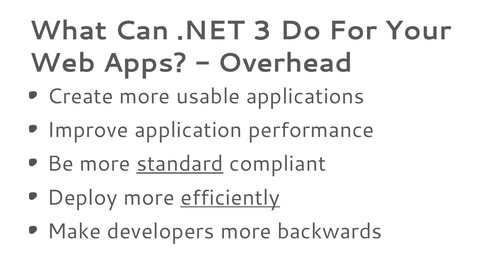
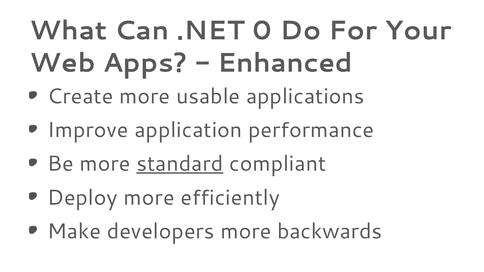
3: 3 -> 0
Overhead: Overhead -> Enhanced
efficiently underline: present -> none
